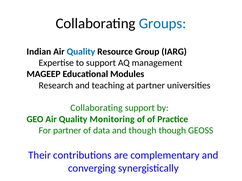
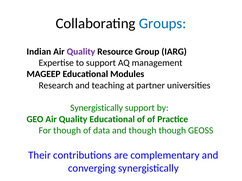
Quality at (81, 52) colour: blue -> purple
Collaborating at (97, 108): Collaborating -> Synergistically
Quality Monitoring: Monitoring -> Educational
For partner: partner -> though
